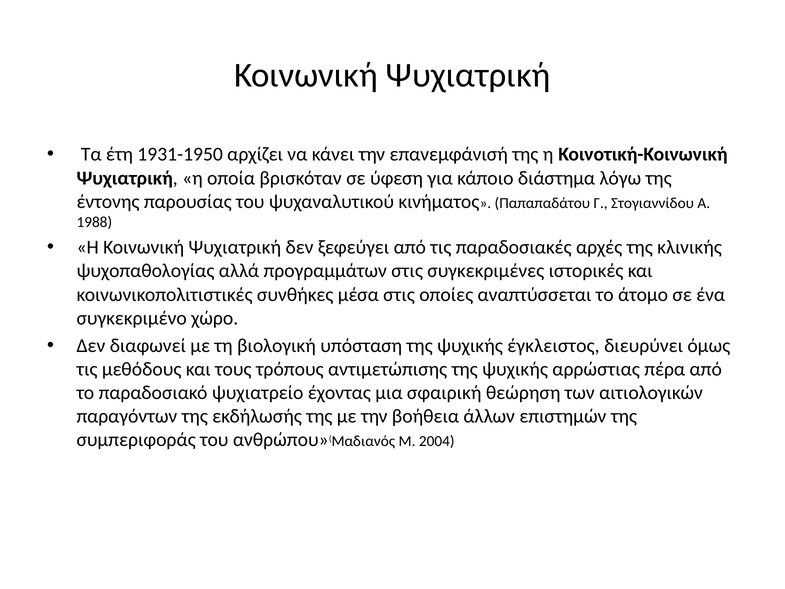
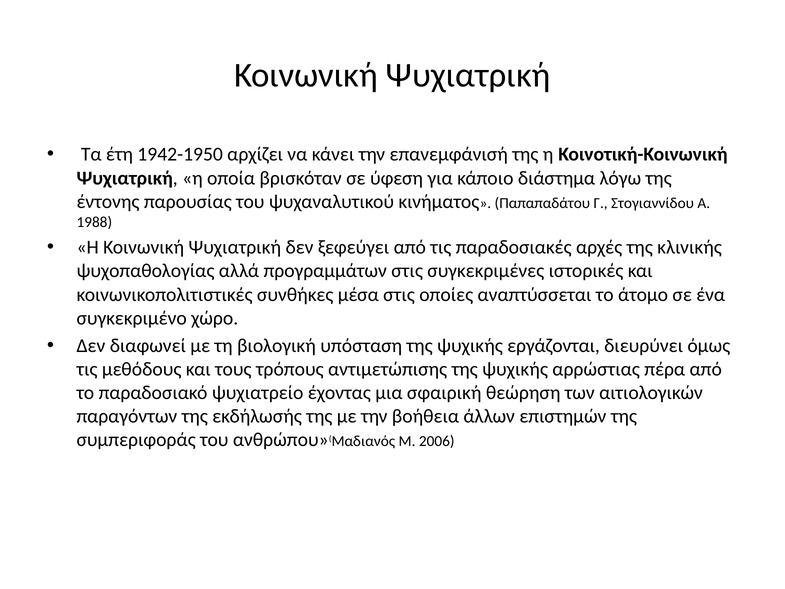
1931-1950: 1931-1950 -> 1942-1950
έγκλειστος: έγκλειστος -> εργάζονται
2004: 2004 -> 2006
